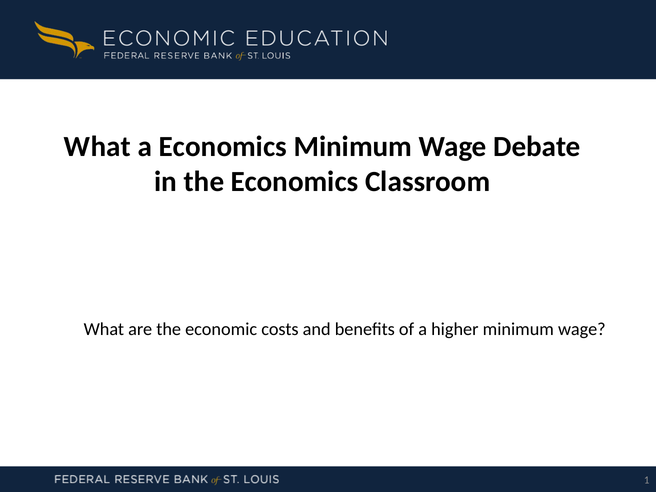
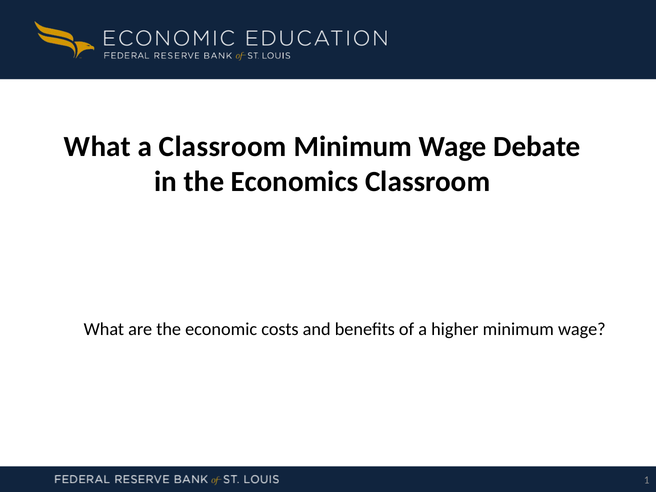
a Economics: Economics -> Classroom
